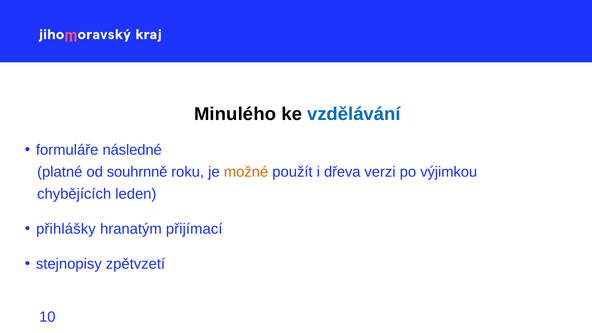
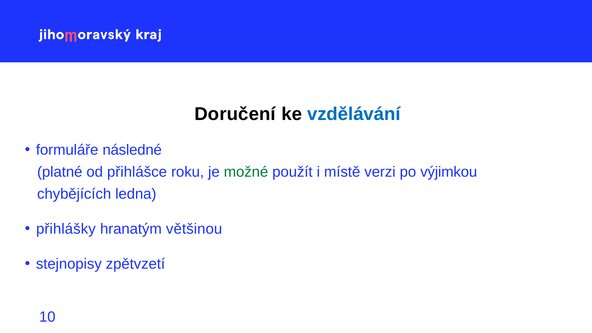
Minulého: Minulého -> Doručení
souhrnně: souhrnně -> přihlášce
možné colour: orange -> green
dřeva: dřeva -> místě
leden: leden -> ledna
přijímací: přijímací -> většinou
